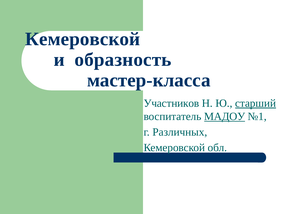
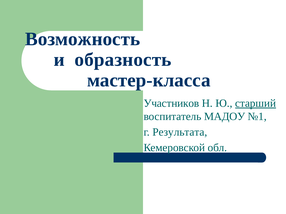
Кемеровской at (83, 39): Кемеровской -> Возможность
МАДОУ underline: present -> none
Различных: Различных -> Результата
